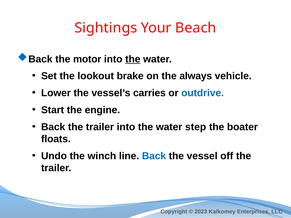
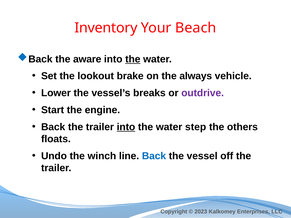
Sightings: Sightings -> Inventory
motor: motor -> aware
carries: carries -> breaks
outdrive colour: blue -> purple
into at (126, 127) underline: none -> present
boater: boater -> others
